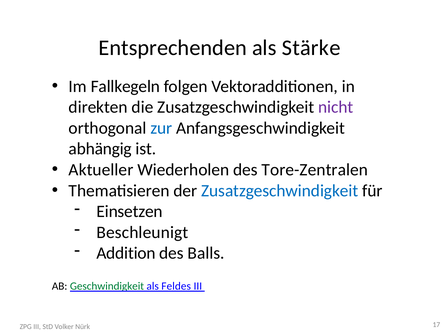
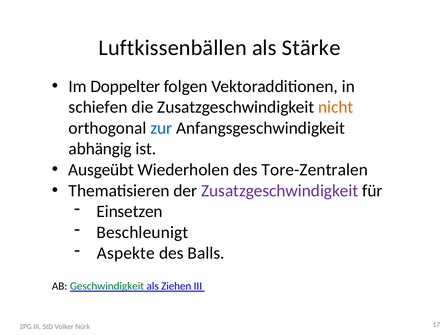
Entsprechenden: Entsprechenden -> Luftkissenbällen
Fallkegeln: Fallkegeln -> Doppelter
direkten: direkten -> schiefen
nicht colour: purple -> orange
Aktueller: Aktueller -> Ausgeübt
Zusatzgeschwindigkeit at (280, 191) colour: blue -> purple
Addition: Addition -> Aspekte
Feldes: Feldes -> Ziehen
